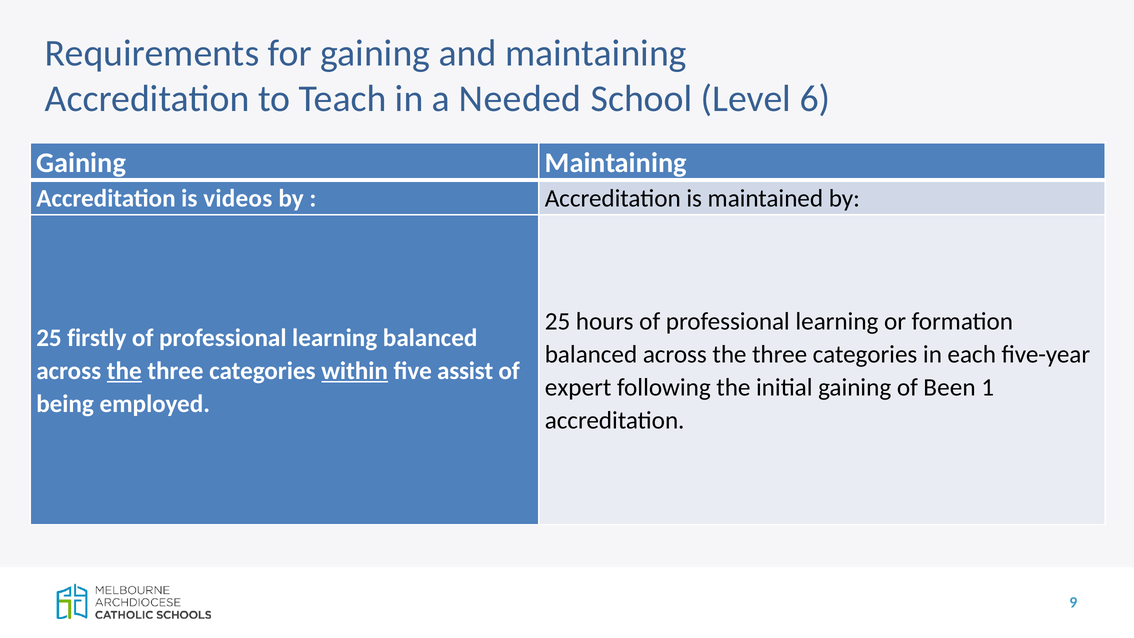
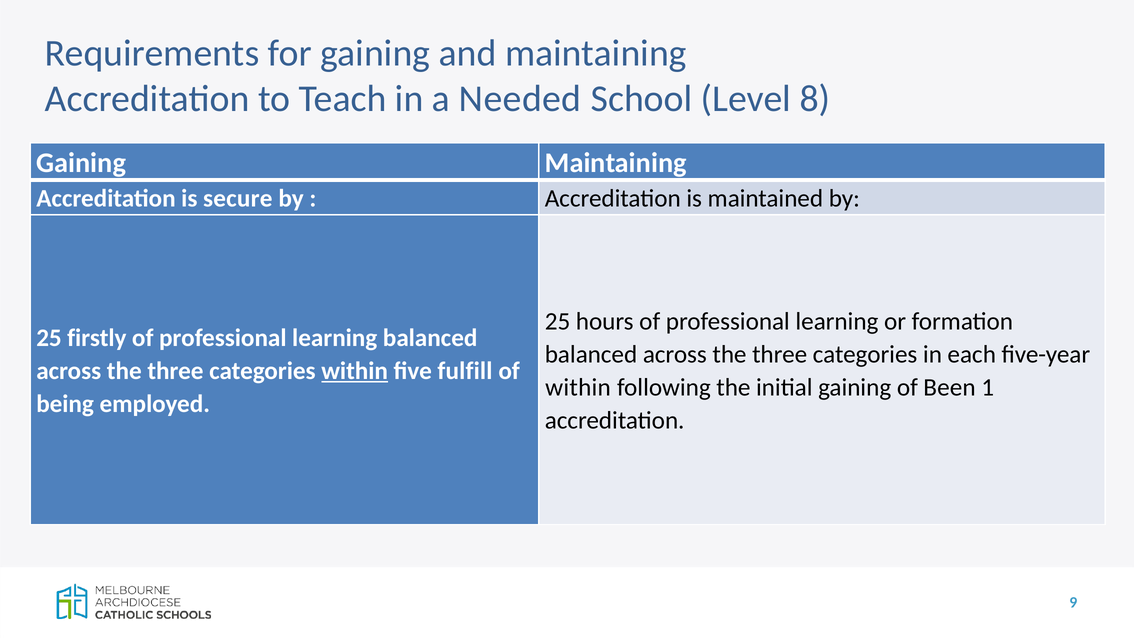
6: 6 -> 8
videos: videos -> secure
the at (124, 371) underline: present -> none
assist: assist -> fulfill
expert at (578, 387): expert -> within
